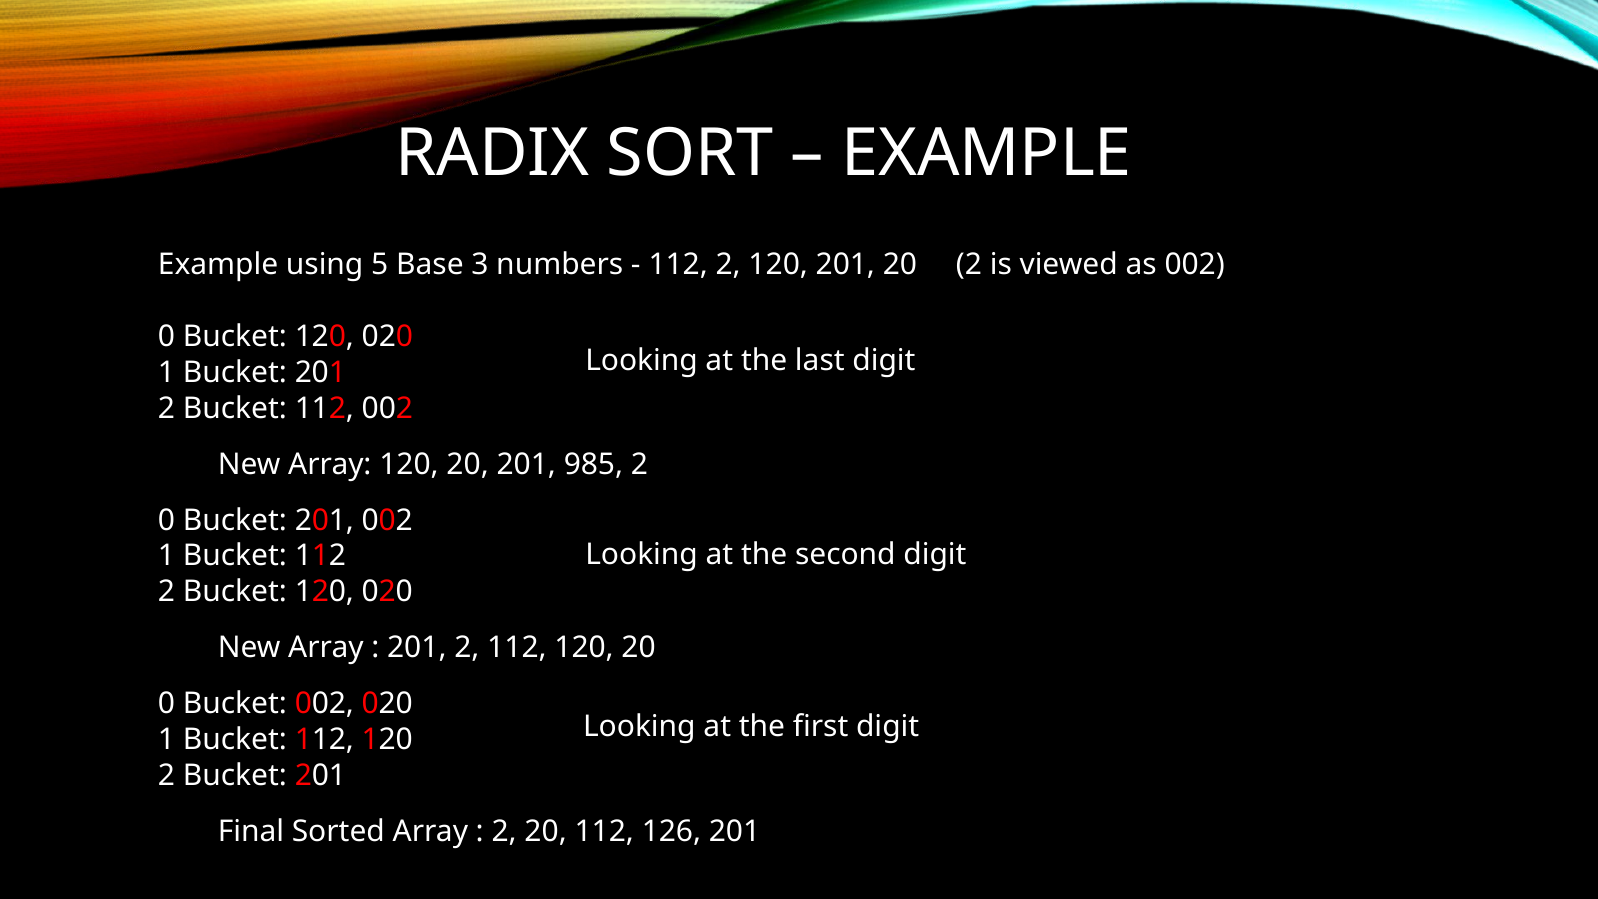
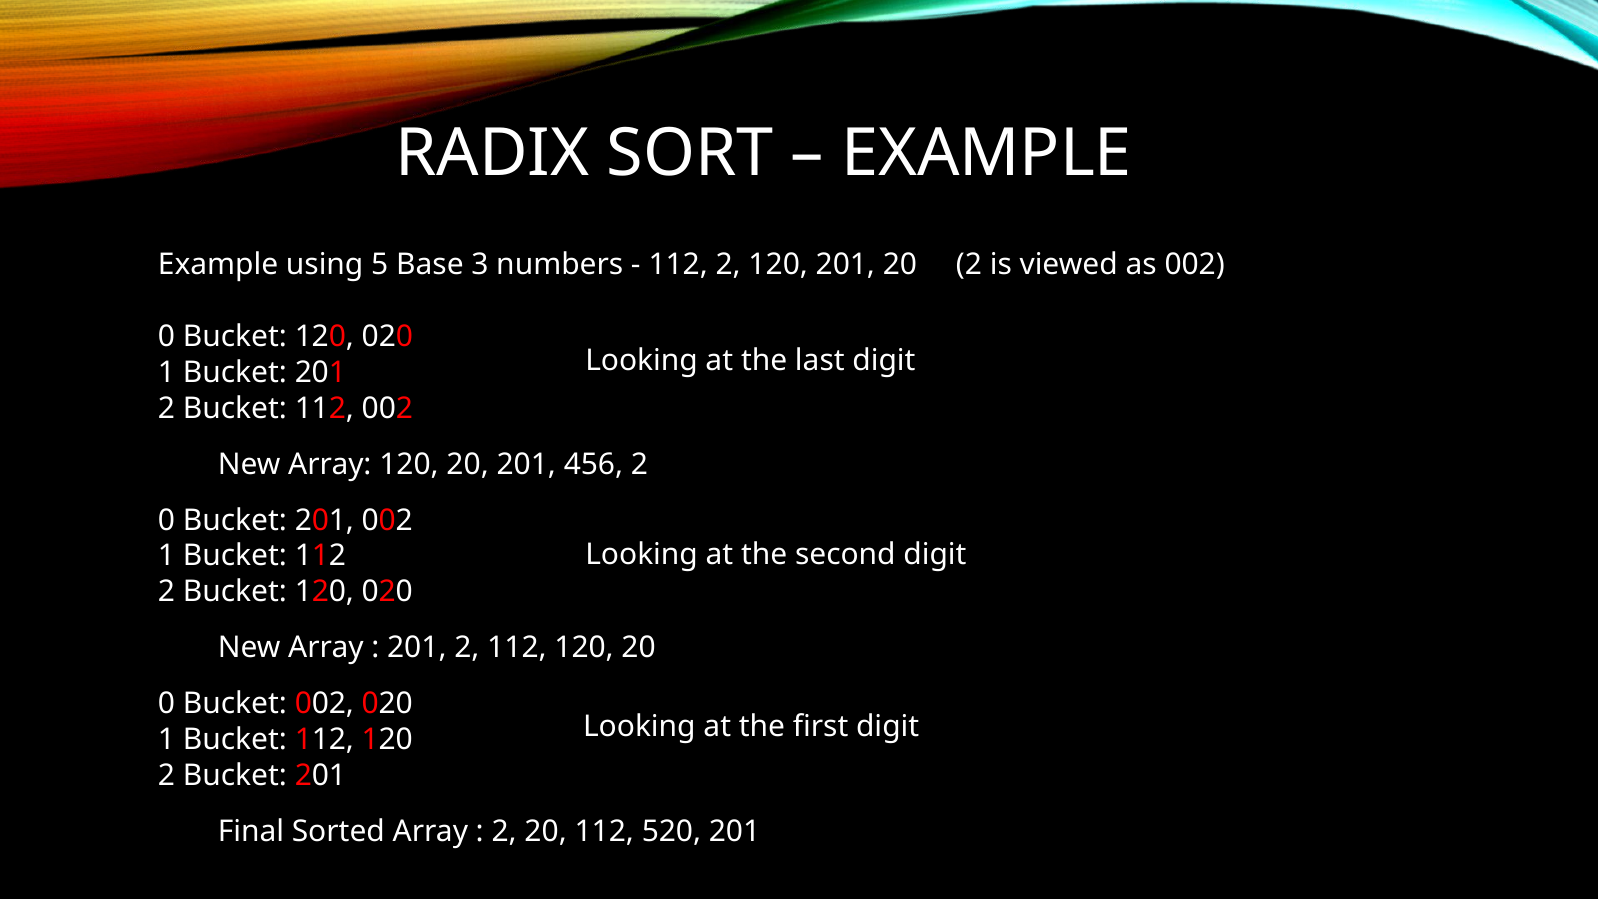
985: 985 -> 456
126: 126 -> 520
